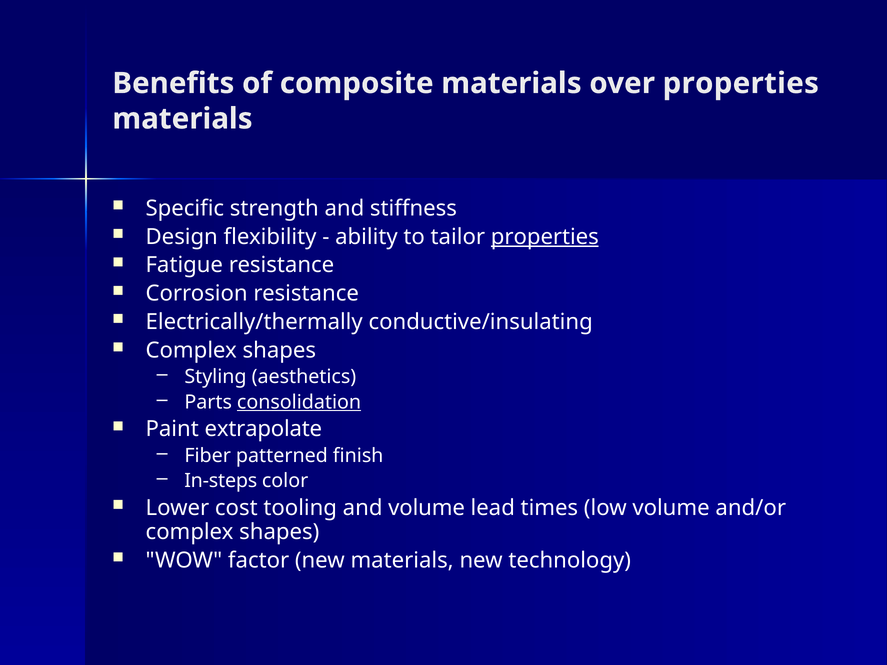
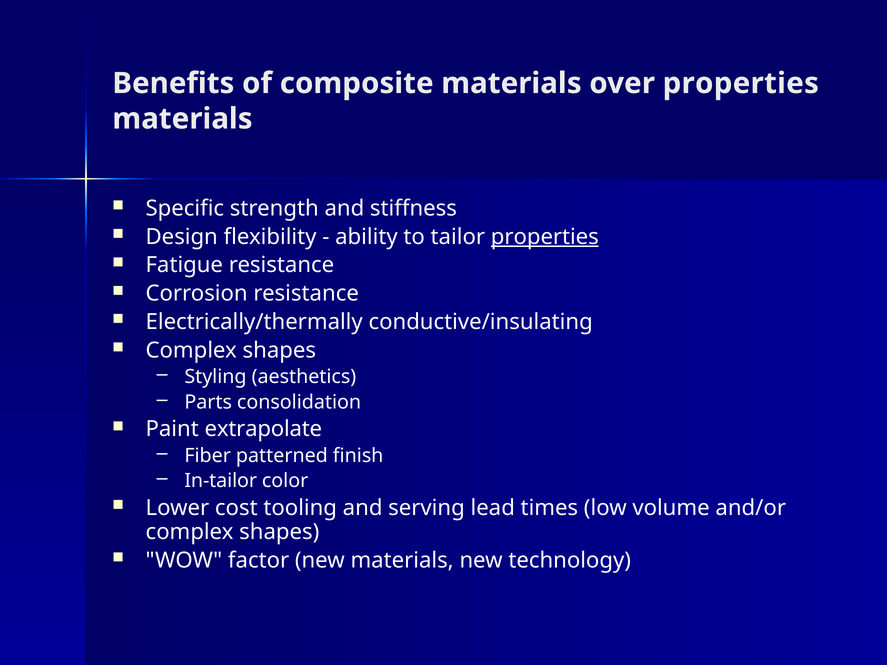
consolidation underline: present -> none
In-steps: In-steps -> In-tailor
and volume: volume -> serving
